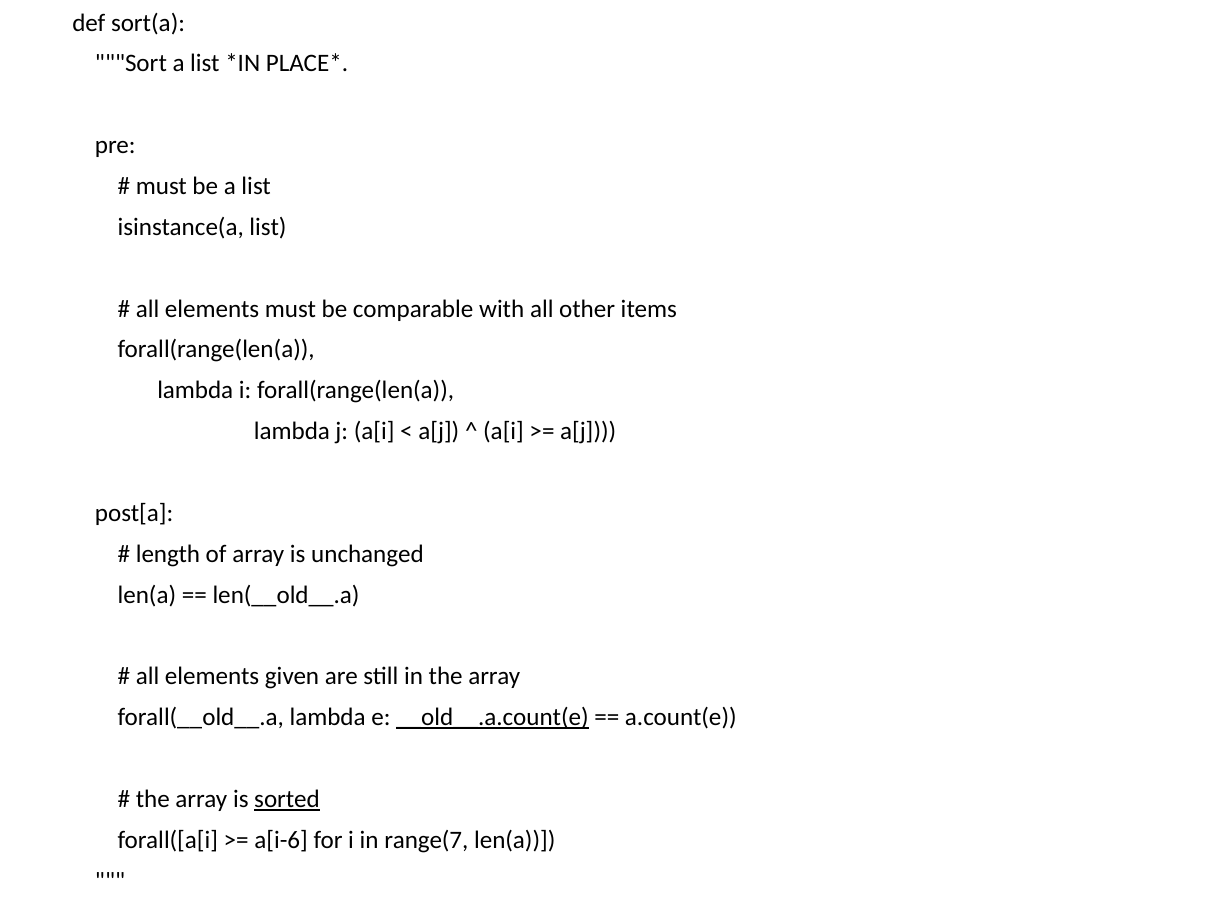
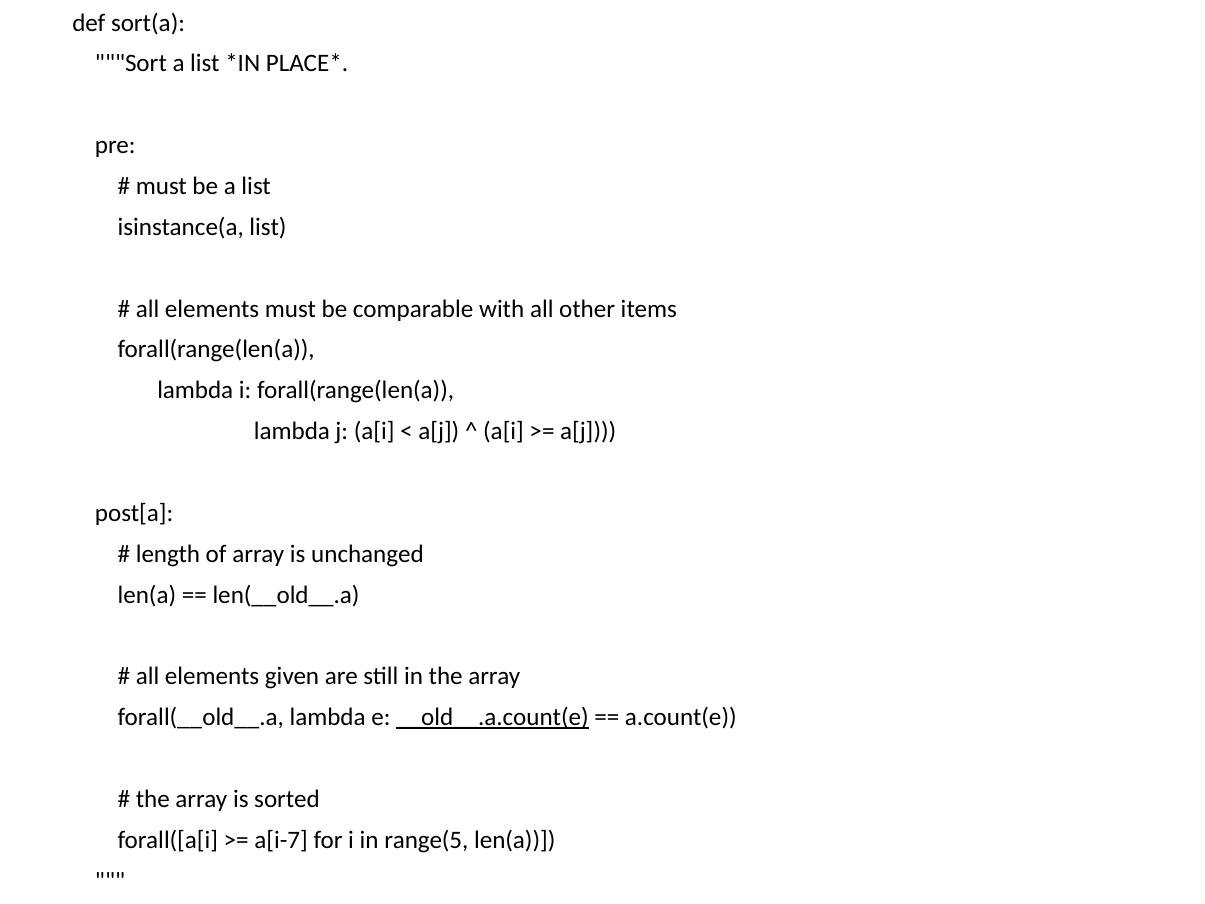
sorted underline: present -> none
a[i-6: a[i-6 -> a[i-7
range(7: range(7 -> range(5
